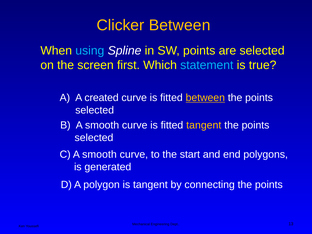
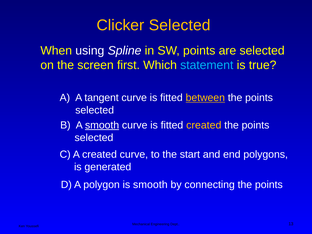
Clicker Between: Between -> Selected
using colour: light blue -> white
created: created -> tangent
smooth at (102, 125) underline: none -> present
fitted tangent: tangent -> created
C A smooth: smooth -> created
is tangent: tangent -> smooth
